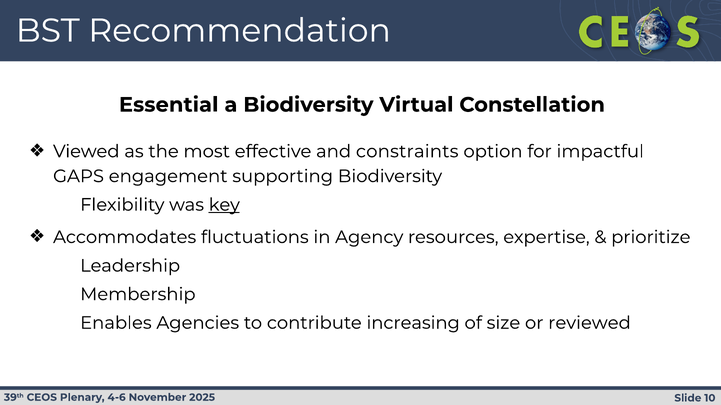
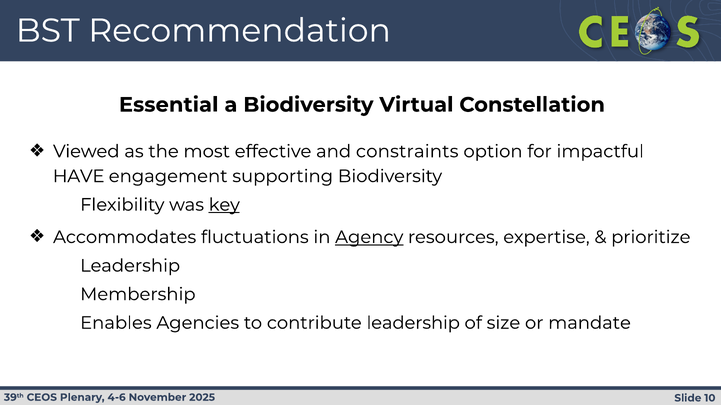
GAPS: GAPS -> HAVE
Agency underline: none -> present
contribute increasing: increasing -> leadership
reviewed: reviewed -> mandate
